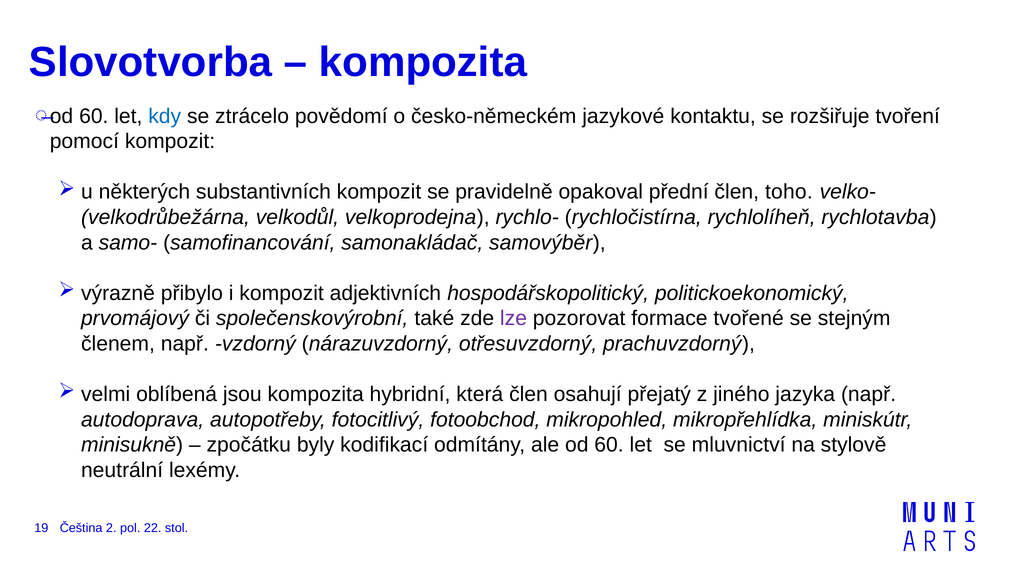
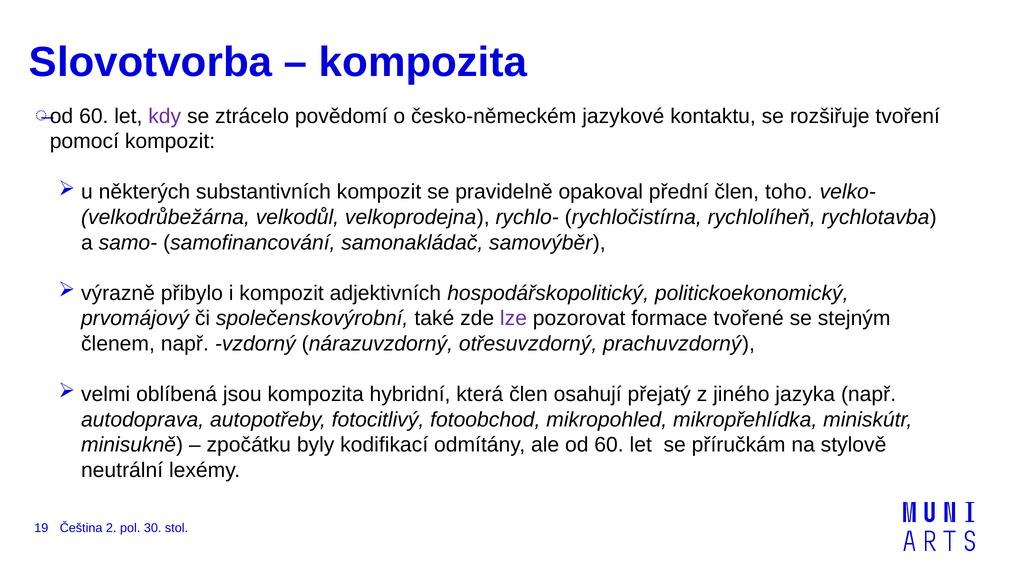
kdy colour: blue -> purple
mluvnictví: mluvnictví -> příručkám
22: 22 -> 30
